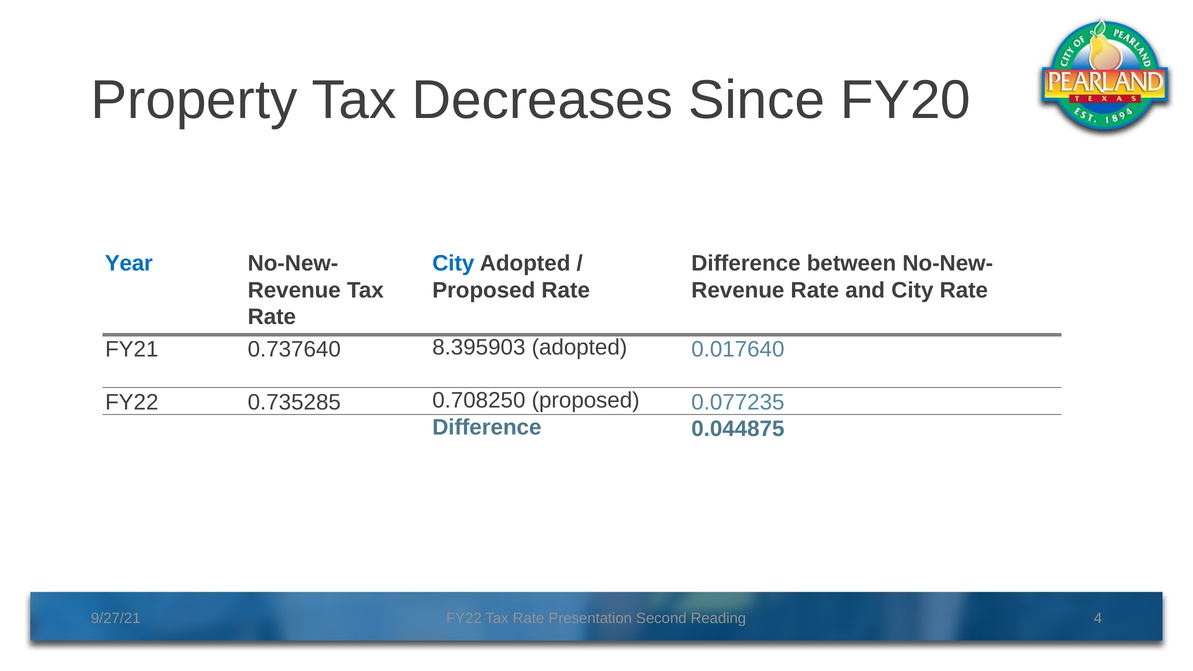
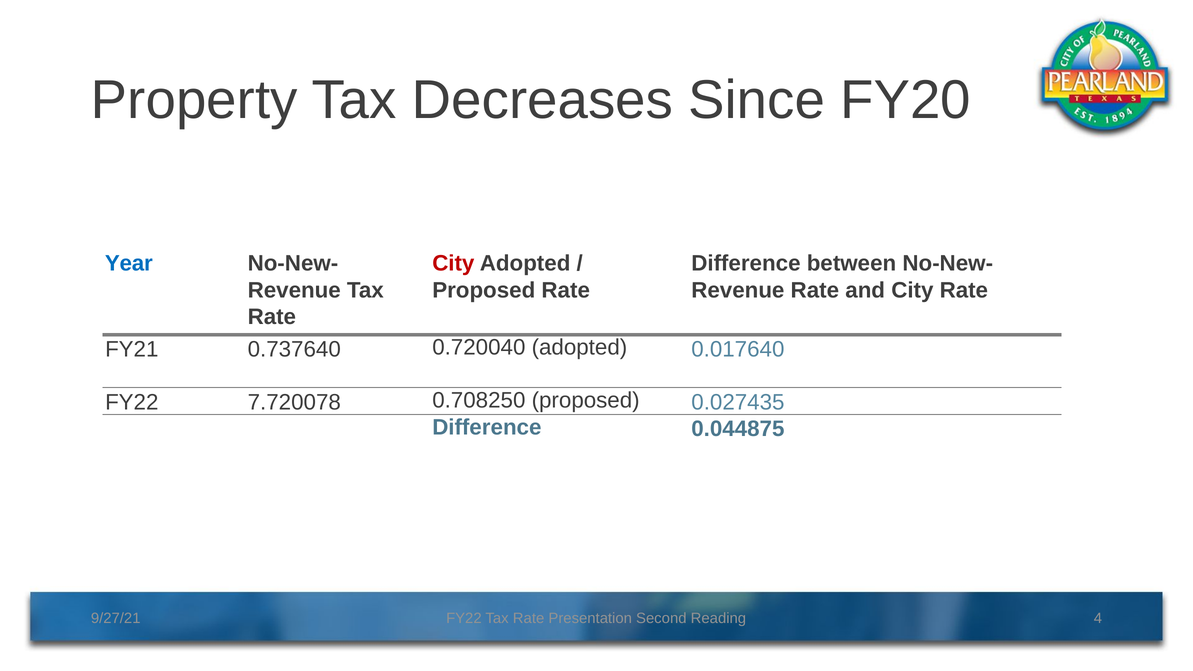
City at (453, 263) colour: blue -> red
8.395903: 8.395903 -> 0.720040
0.735285: 0.735285 -> 7.720078
0.077235: 0.077235 -> 0.027435
